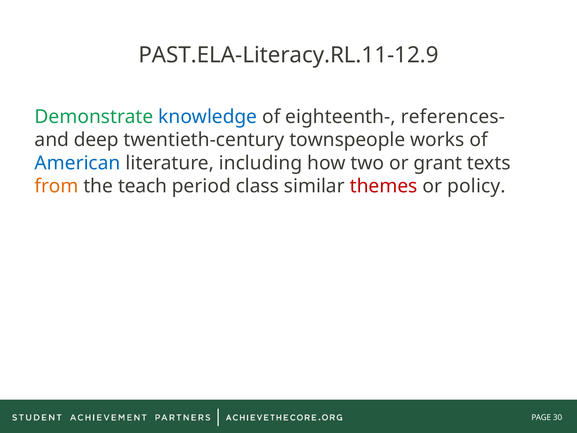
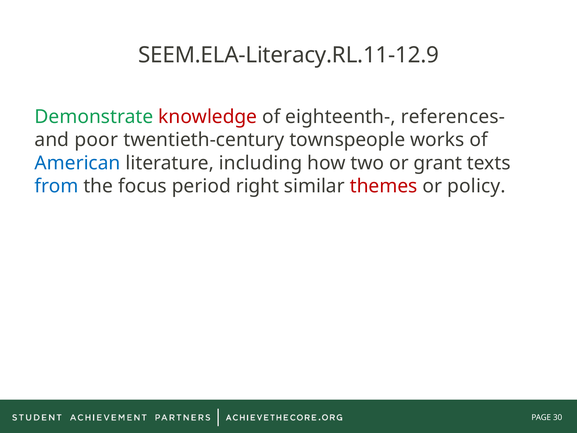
PAST.ELA-Literacy.RL.11-12.9: PAST.ELA-Literacy.RL.11-12.9 -> SEEM.ELA-Literacy.RL.11-12.9
knowledge colour: blue -> red
deep: deep -> poor
from colour: orange -> blue
teach: teach -> focus
class: class -> right
